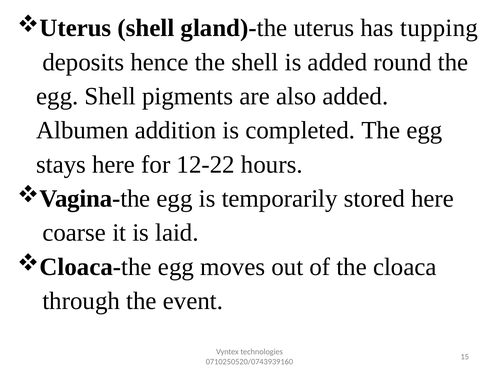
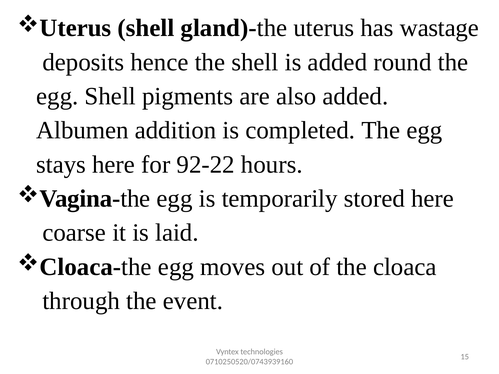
tupping: tupping -> wastage
12-22: 12-22 -> 92-22
